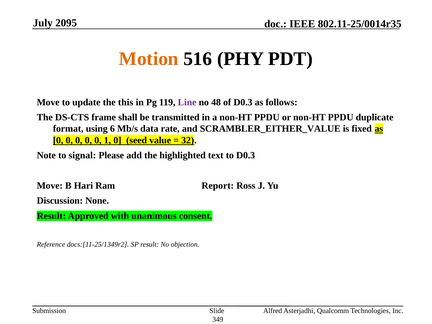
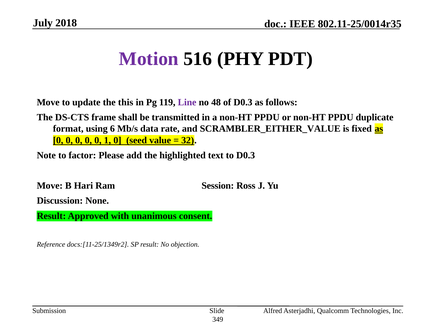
2095: 2095 -> 2018
Motion colour: orange -> purple
signal: signal -> factor
Report: Report -> Session
